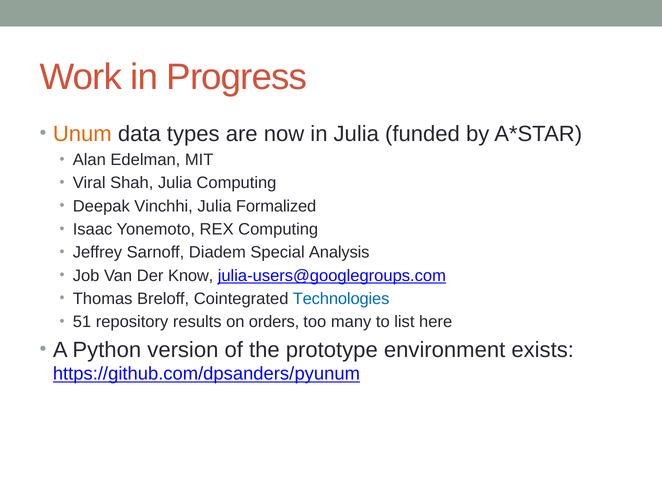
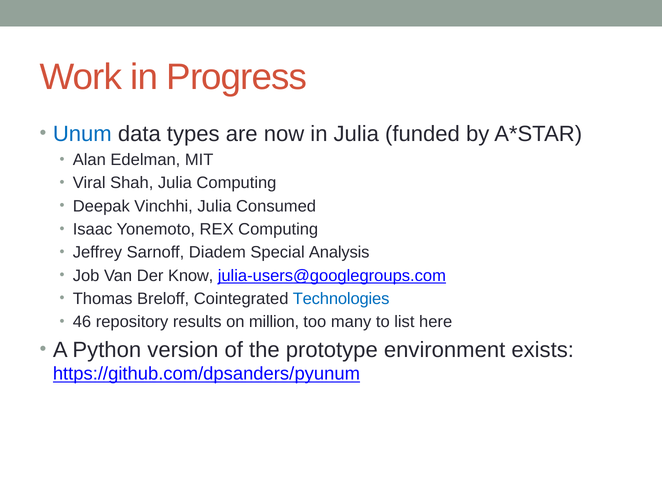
Unum colour: orange -> blue
Formalized: Formalized -> Consumed
51: 51 -> 46
orders: orders -> million
